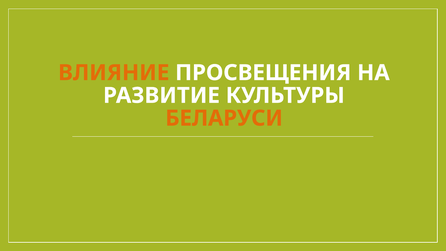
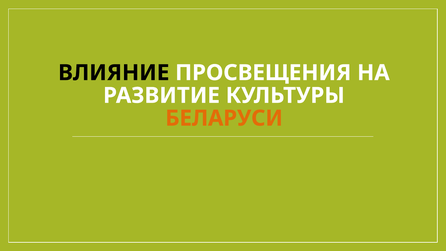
ВЛИЯНИЕ colour: orange -> black
